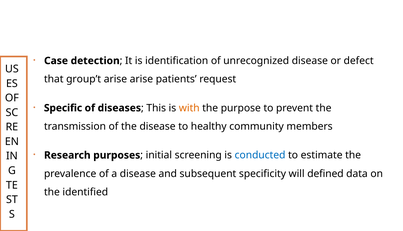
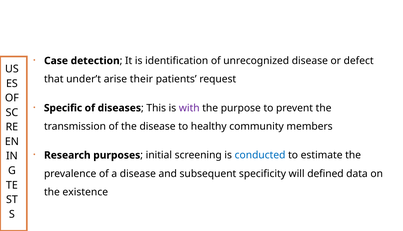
group’t: group’t -> under’t
arise arise: arise -> their
with colour: orange -> purple
identified: identified -> existence
